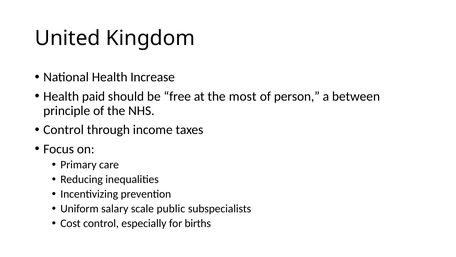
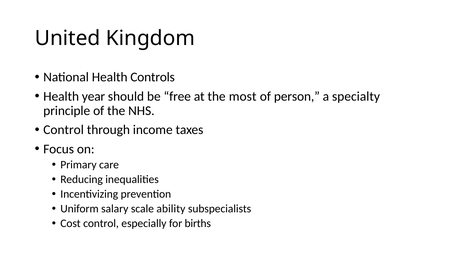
Increase: Increase -> Controls
paid: paid -> year
between: between -> specialty
public: public -> ability
